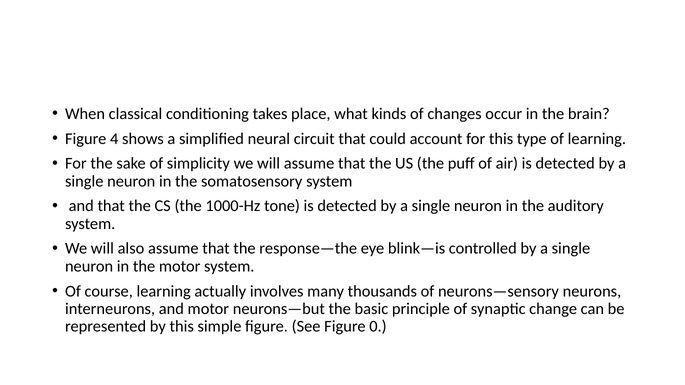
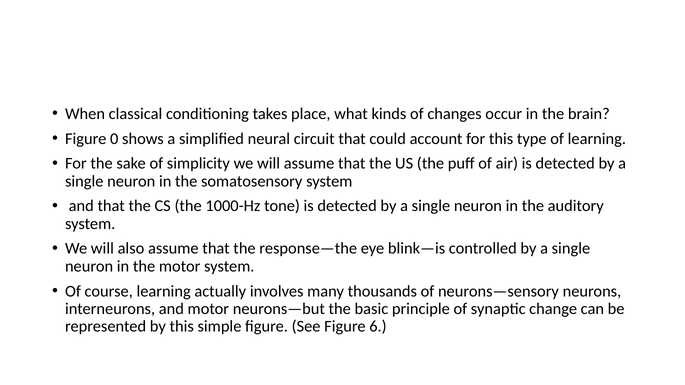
4: 4 -> 0
0: 0 -> 6
